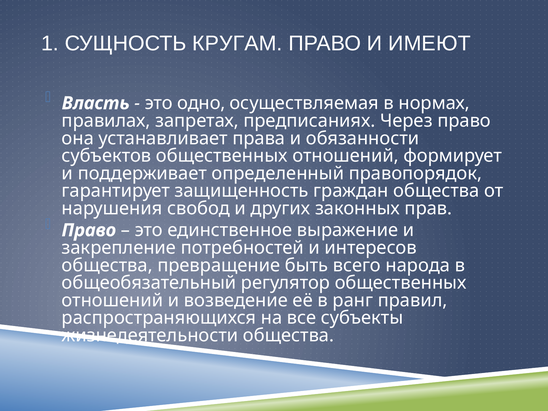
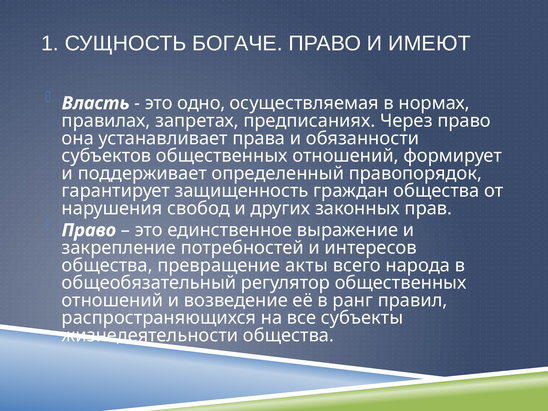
КРУГАМ: КРУГАМ -> БОГАЧЕ
быть: быть -> акты
